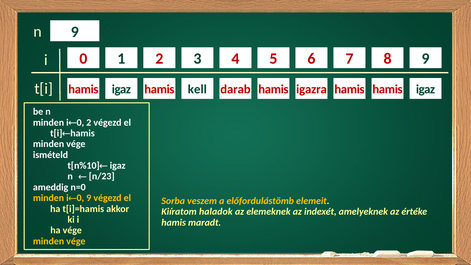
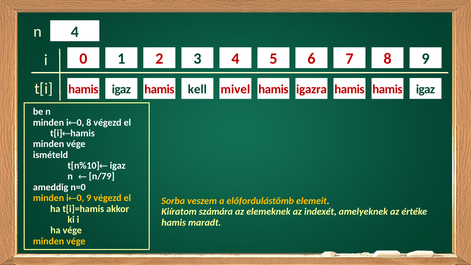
n 9: 9 -> 4
darab: darab -> mivel
i0 2: 2 -> 8
n/23: n/23 -> n/79
haladok: haladok -> számára
